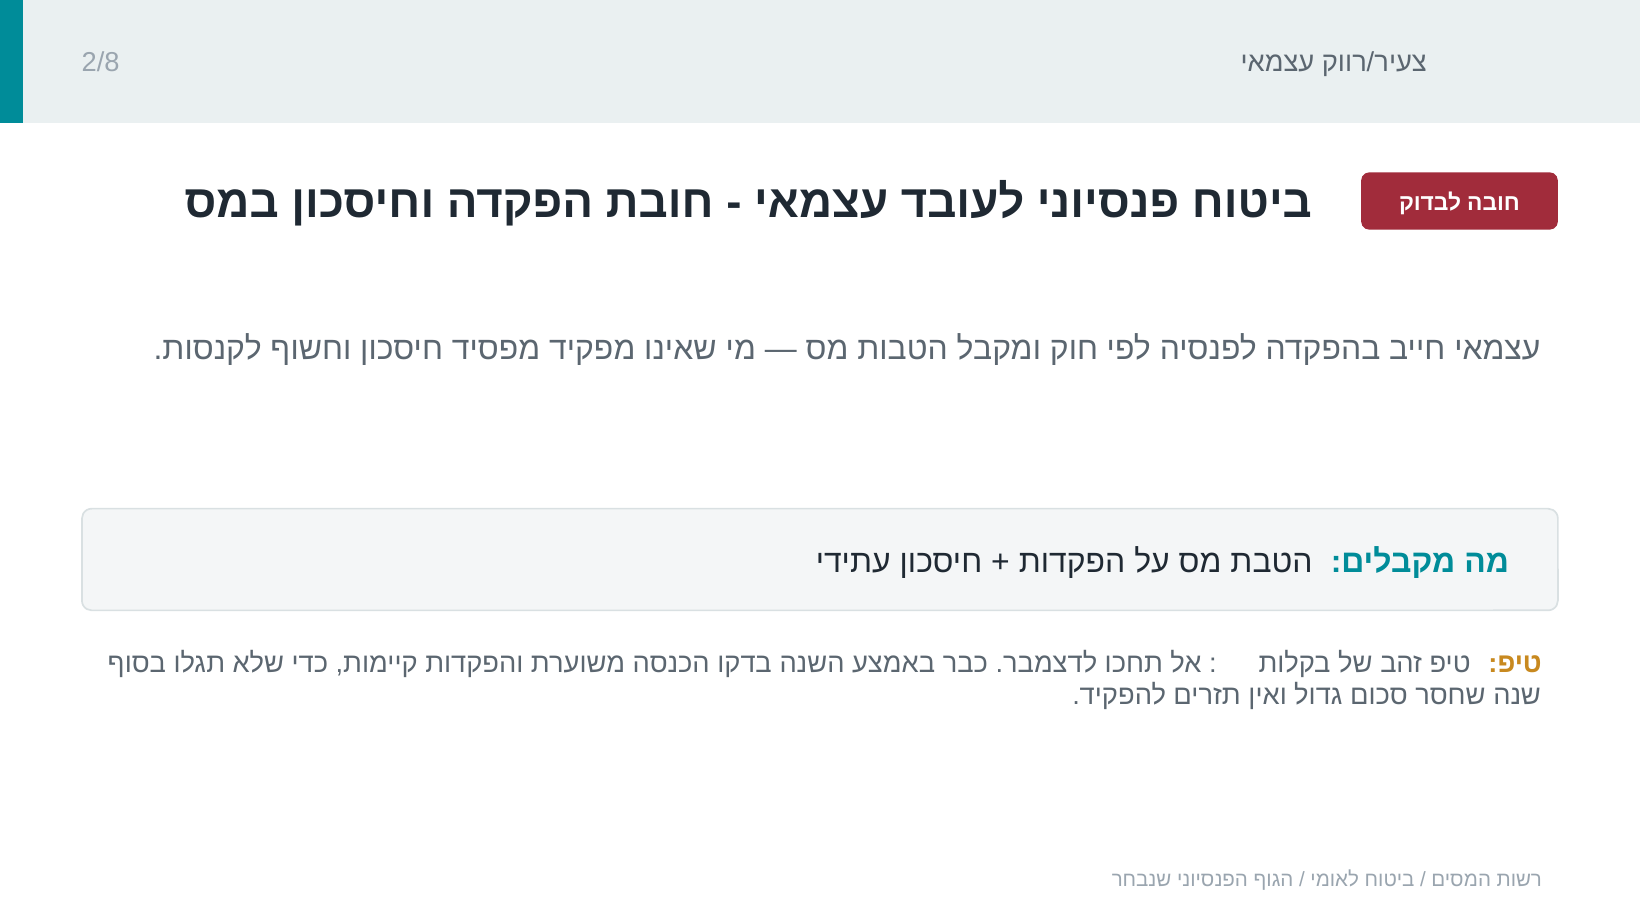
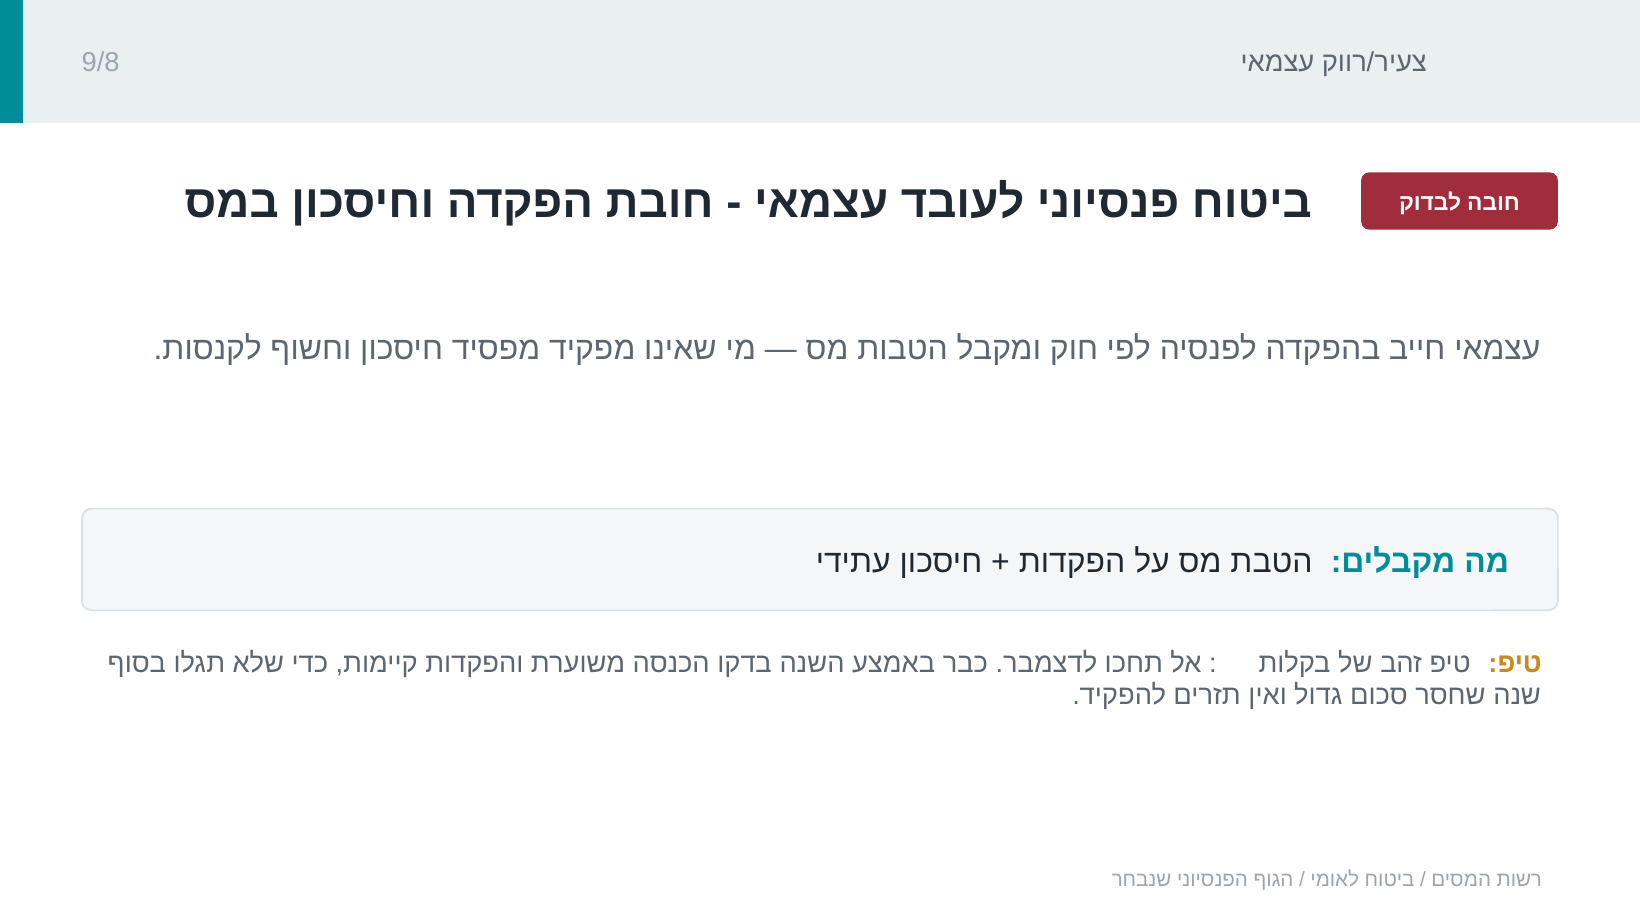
2/8: 2/8 -> 9/8
